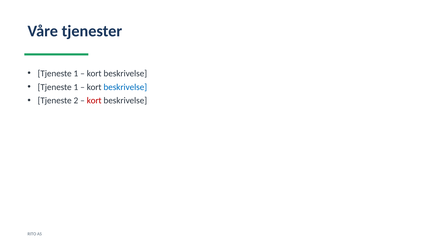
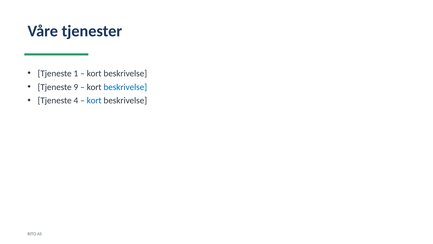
1 at (76, 87): 1 -> 9
2: 2 -> 4
kort at (94, 100) colour: red -> blue
